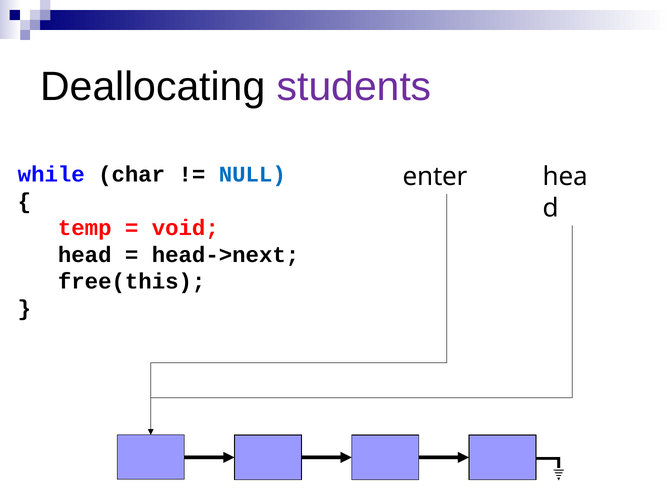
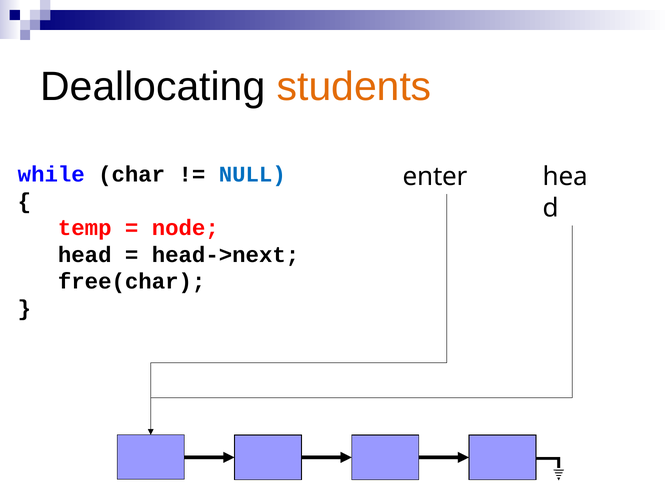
students colour: purple -> orange
void: void -> node
free(this: free(this -> free(char
